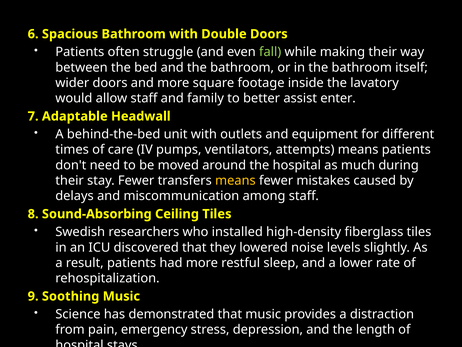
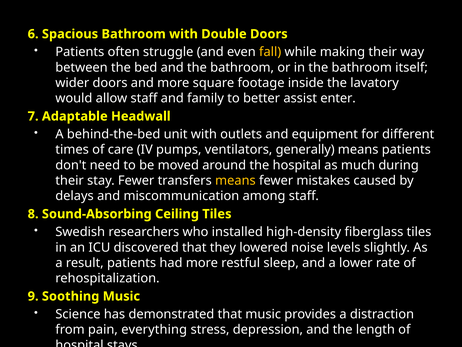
fall colour: light green -> yellow
attempts: attempts -> generally
emergency: emergency -> everything
